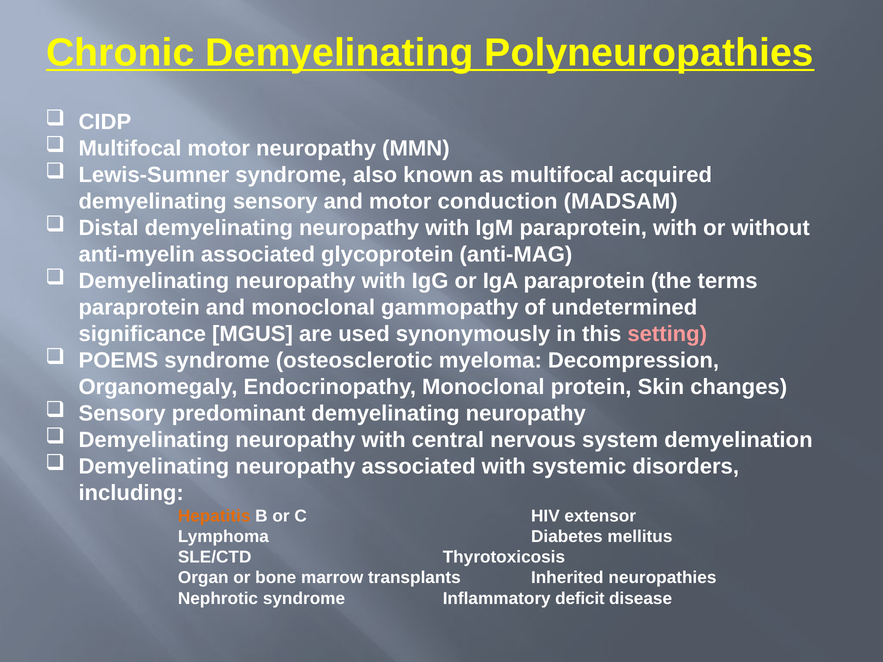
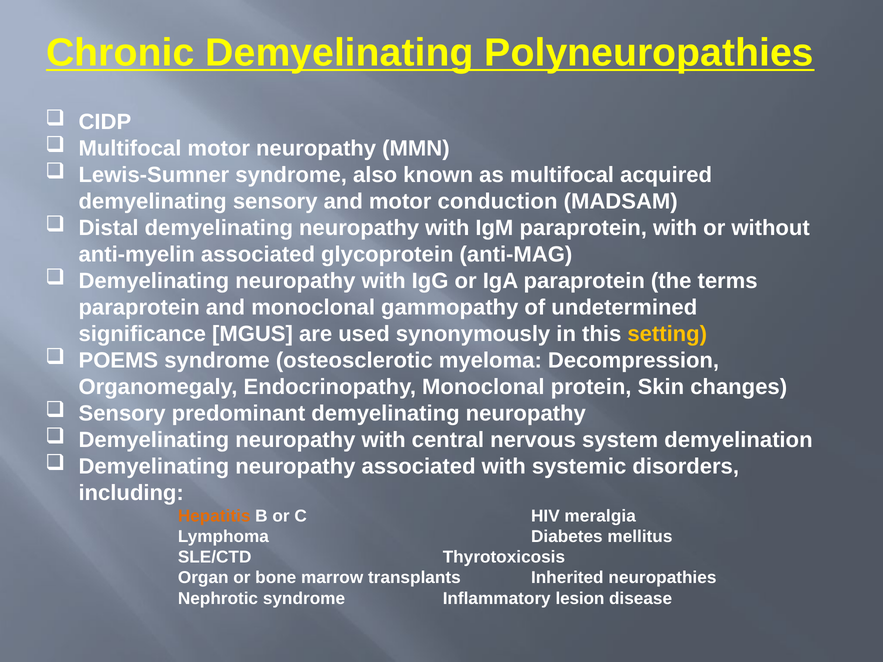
setting colour: pink -> yellow
extensor: extensor -> meralgia
deficit: deficit -> lesion
